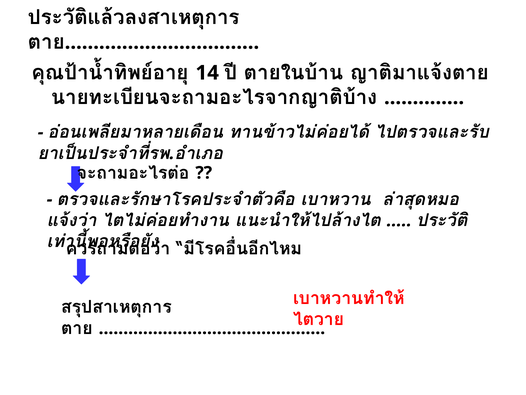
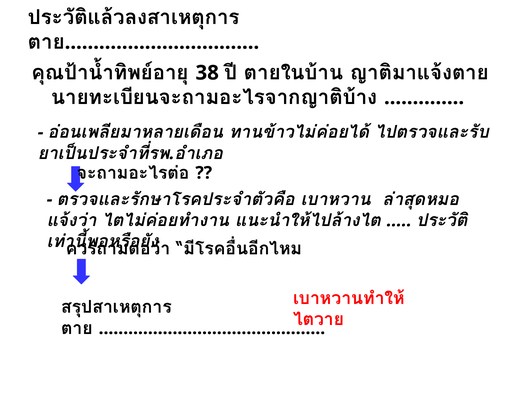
14: 14 -> 38
